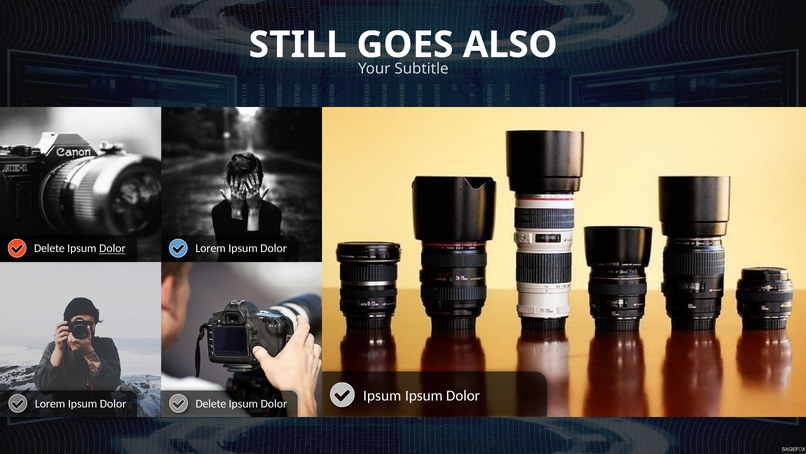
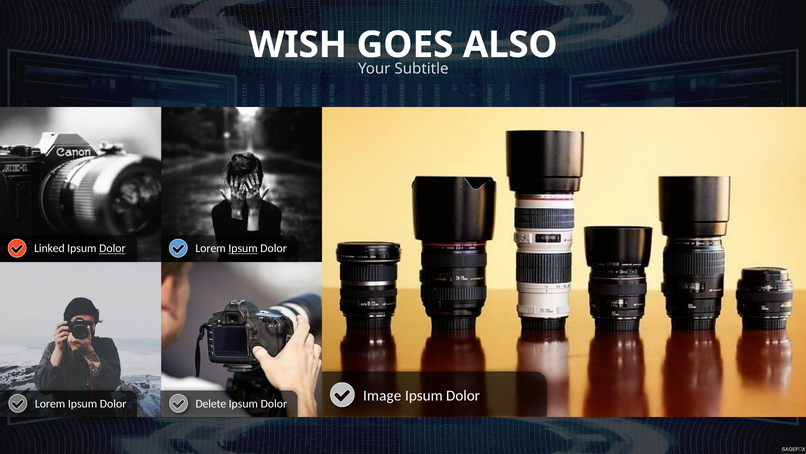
STILL: STILL -> WISH
Delete at (49, 248): Delete -> Linked
Ipsum at (243, 248) underline: none -> present
Ipsum at (382, 395): Ipsum -> Image
